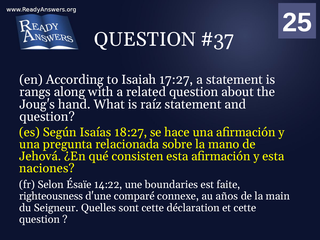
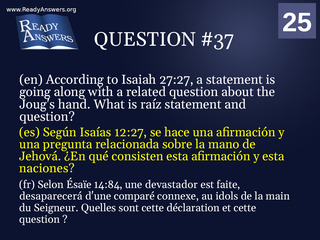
17:27: 17:27 -> 27:27
rangs: rangs -> going
18:27: 18:27 -> 12:27
14:22: 14:22 -> 14:84
boundaries: boundaries -> devastador
righteousness: righteousness -> desaparecerá
años: años -> idols
